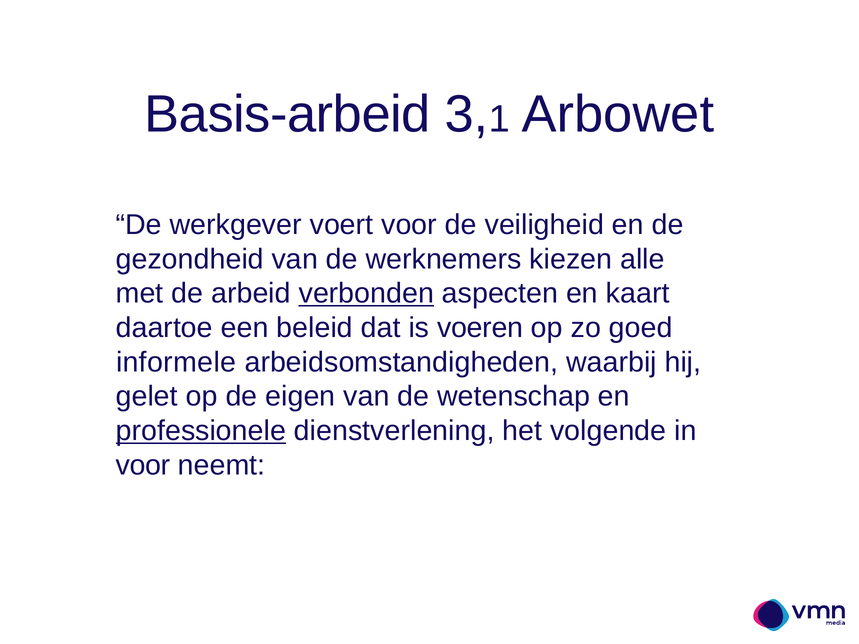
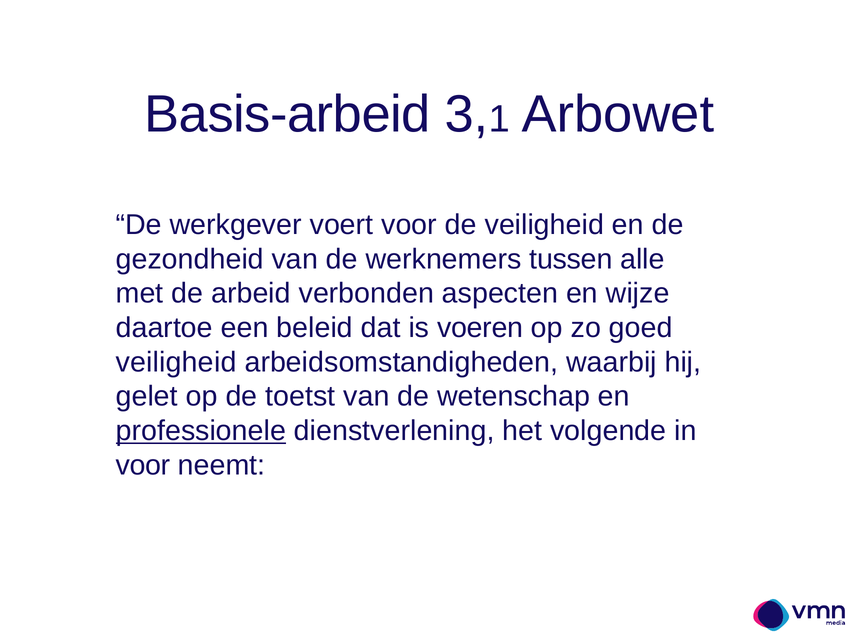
kiezen: kiezen -> tussen
verbonden underline: present -> none
kaart: kaart -> wijze
informele at (176, 362): informele -> veiligheid
eigen: eigen -> toetst
